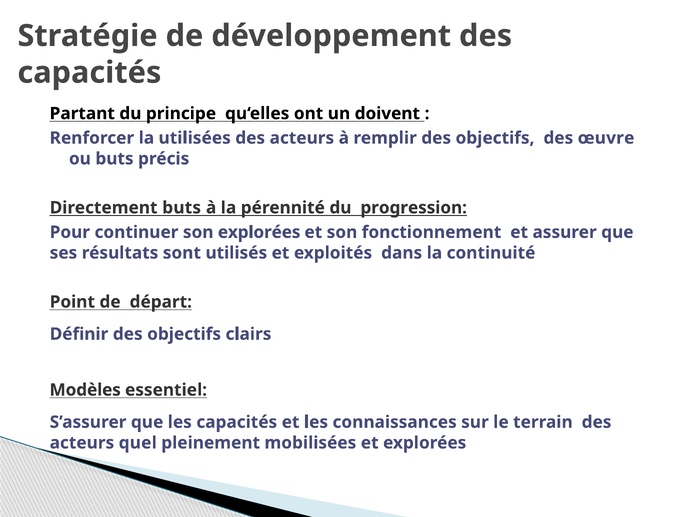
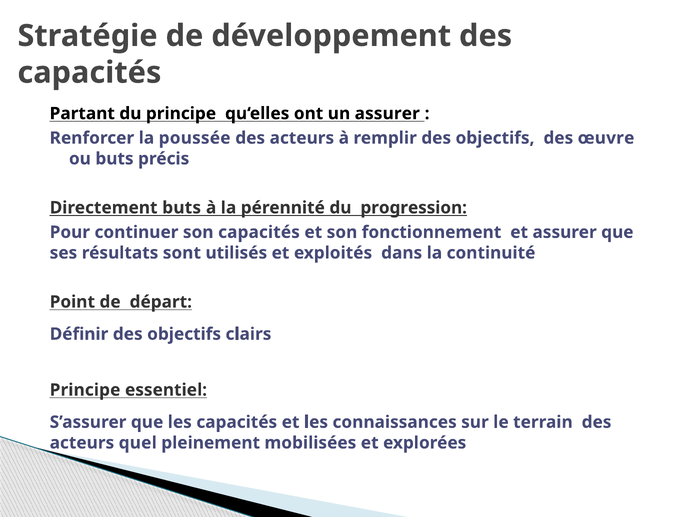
un doivent: doivent -> assurer
utilisées: utilisées -> poussée
son explorées: explorées -> capacités
Modèles at (85, 390): Modèles -> Principe
